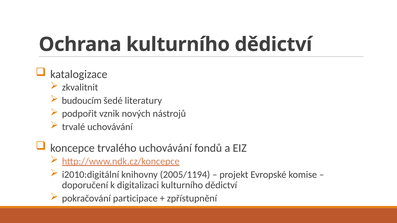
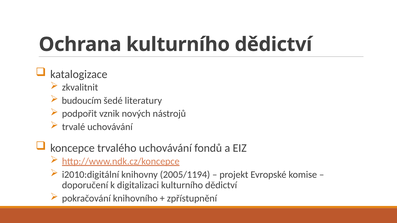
participace: participace -> knihovního
